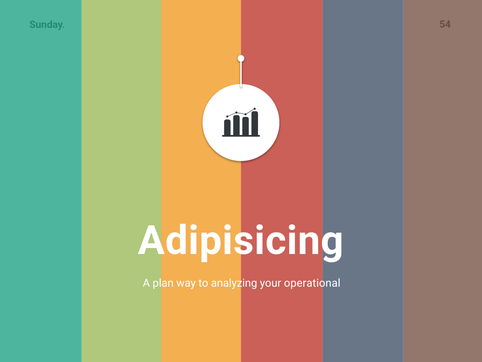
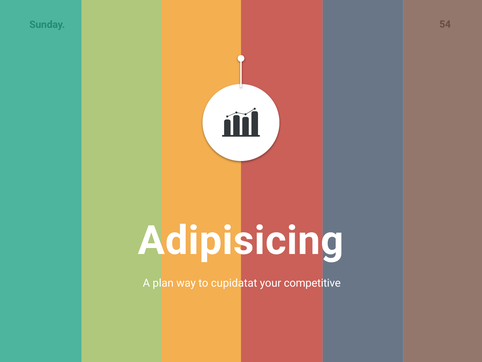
analyzing: analyzing -> cupidatat
operational: operational -> competitive
